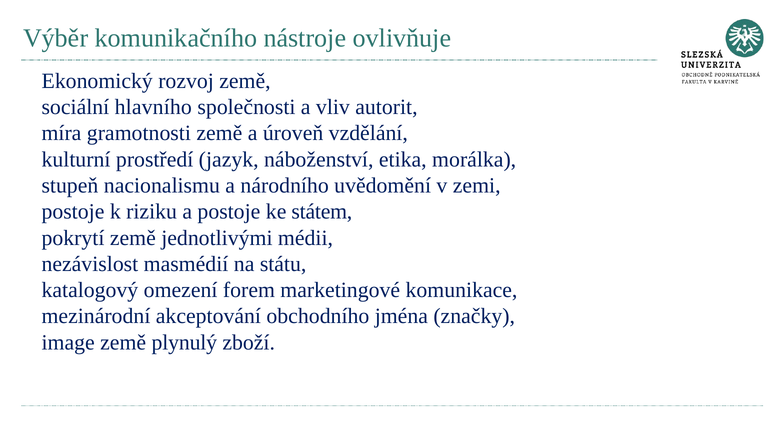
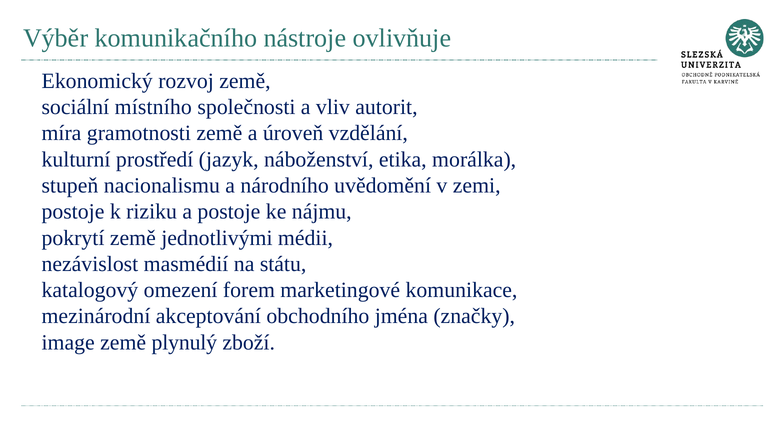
hlavního: hlavního -> místního
státem: státem -> nájmu
